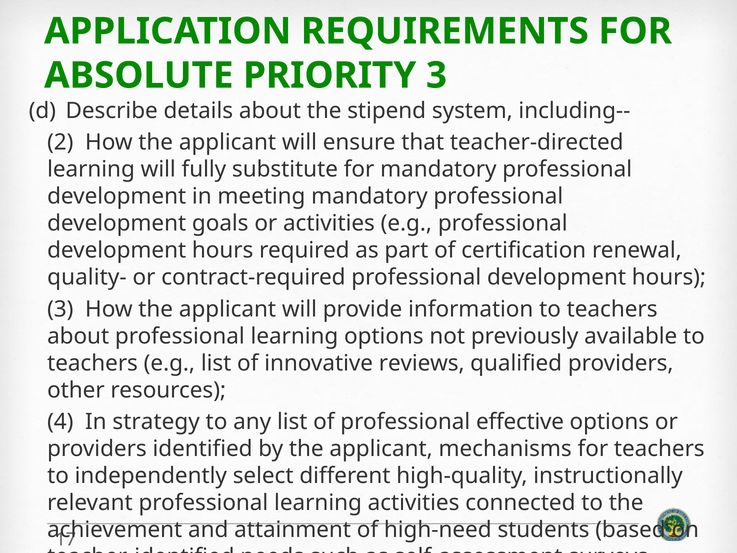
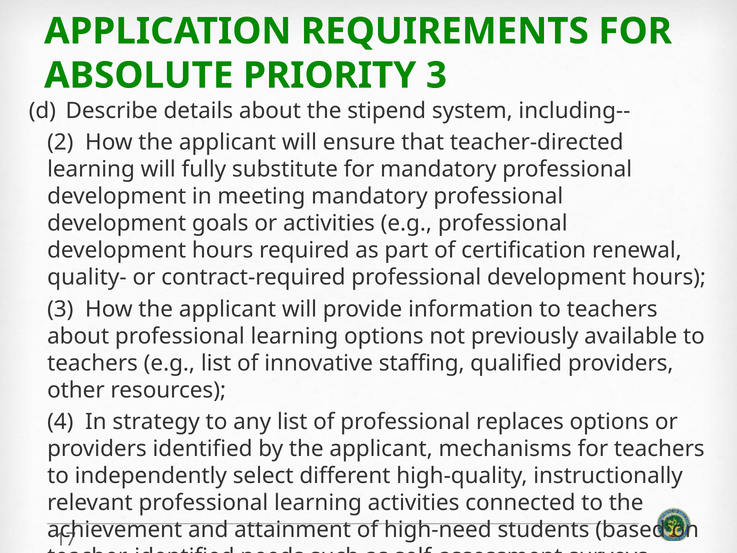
reviews: reviews -> staffing
effective: effective -> replaces
